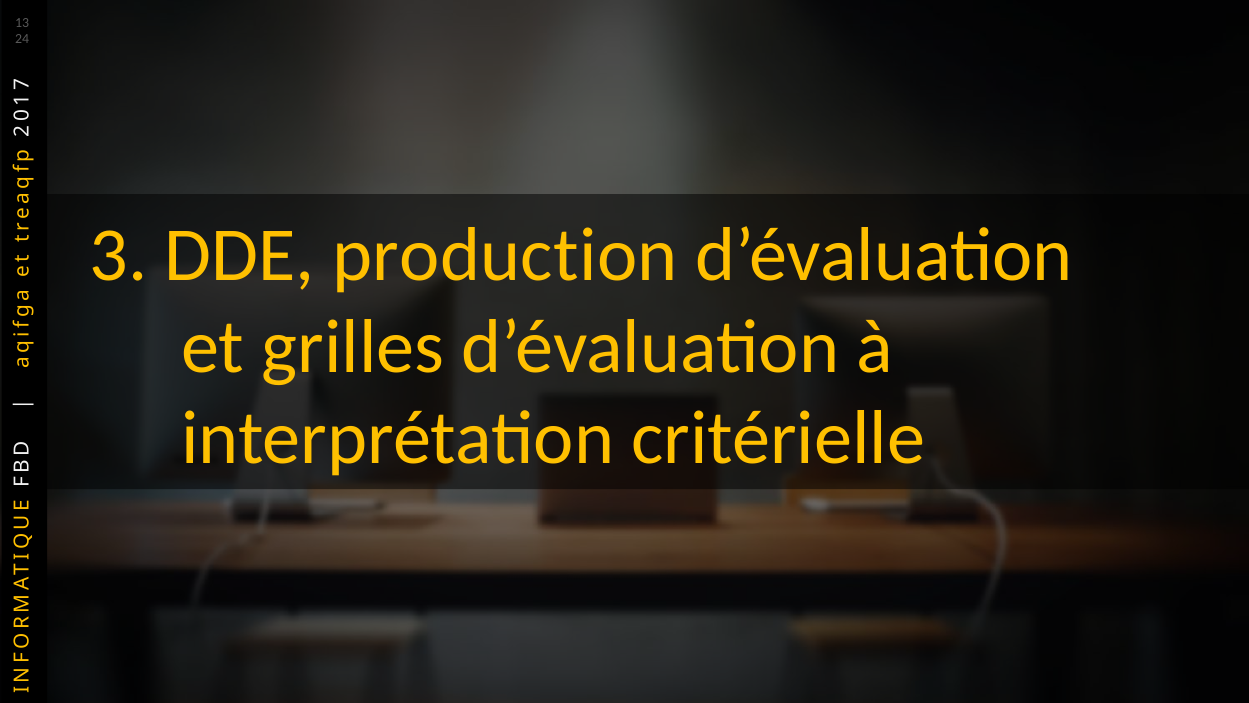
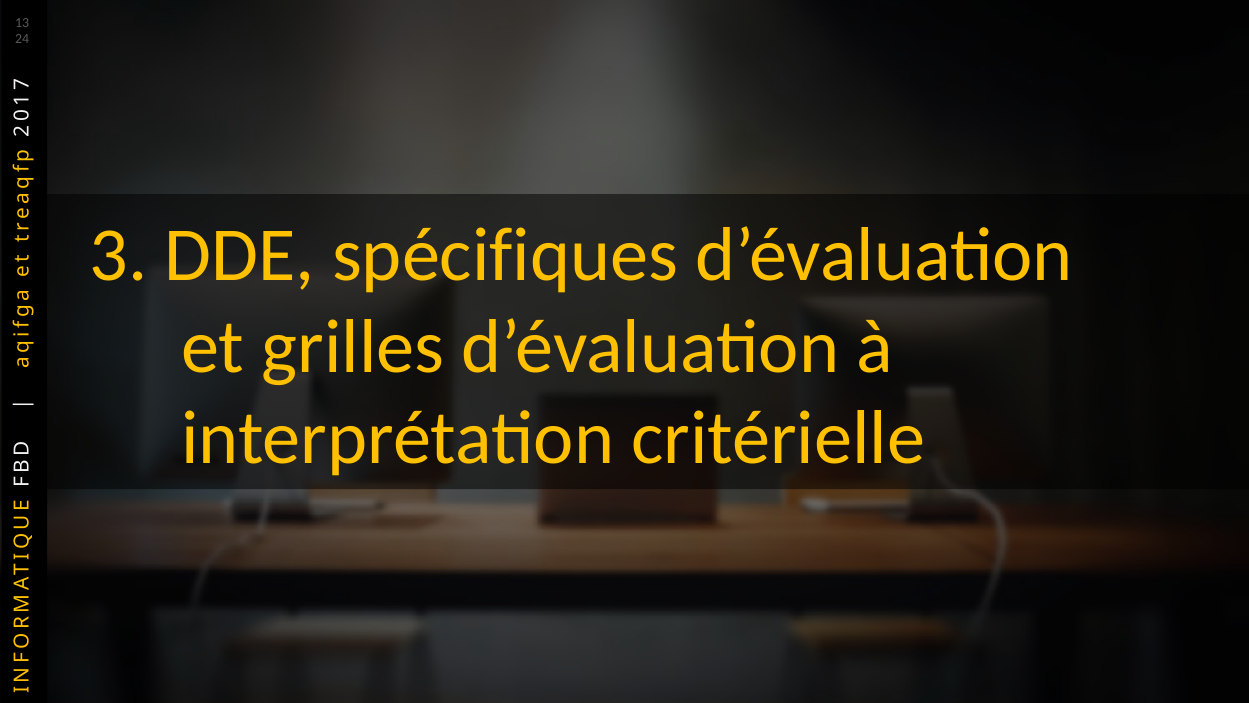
production: production -> spécifiques
